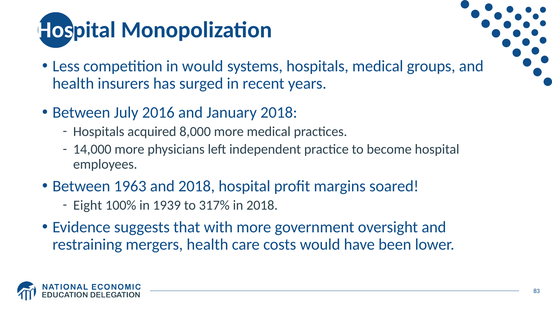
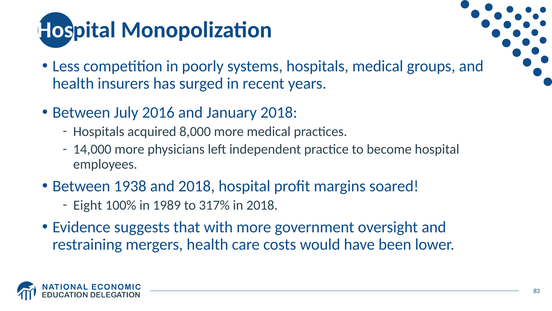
in would: would -> poorly
1963: 1963 -> 1938
1939: 1939 -> 1989
